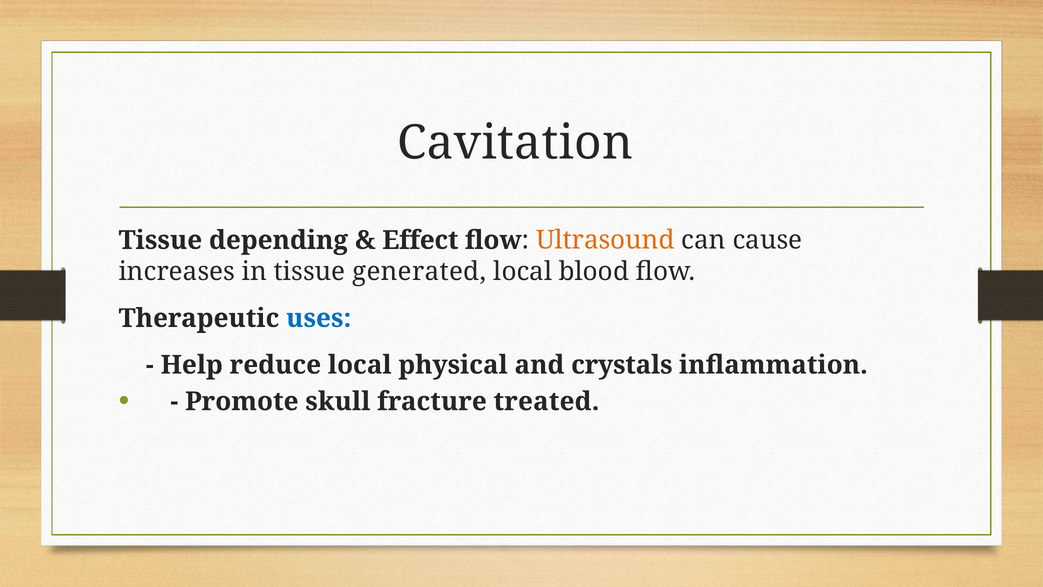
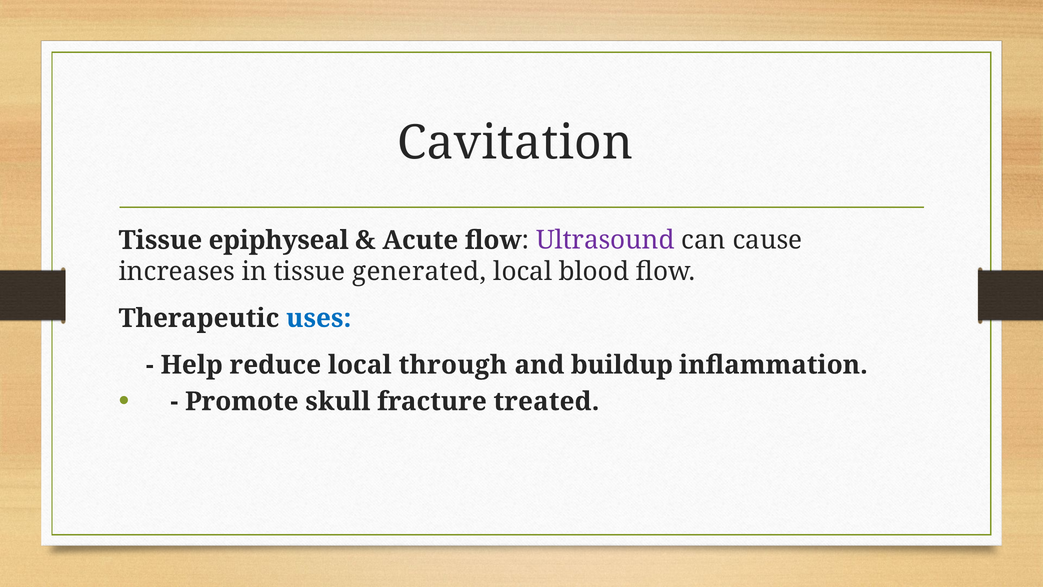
depending: depending -> epiphyseal
Effect: Effect -> Acute
Ultrasound colour: orange -> purple
physical: physical -> through
crystals: crystals -> buildup
